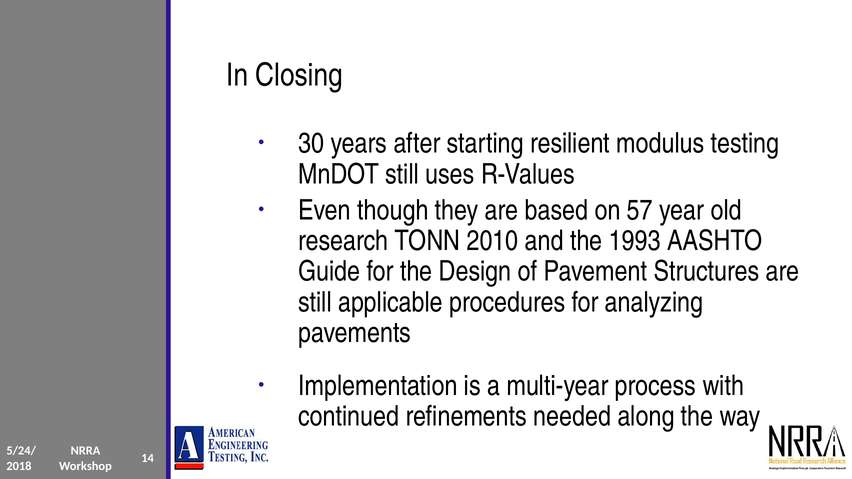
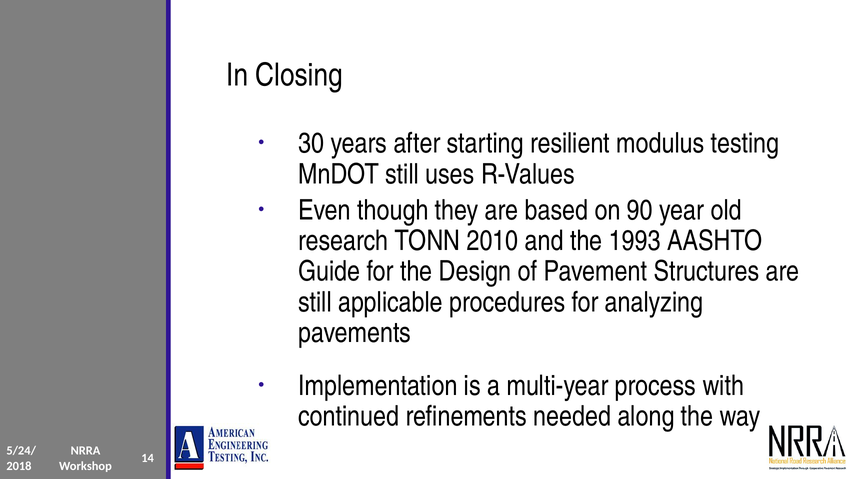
57: 57 -> 90
